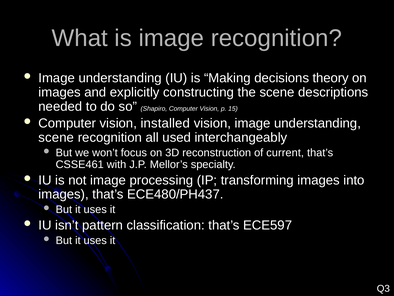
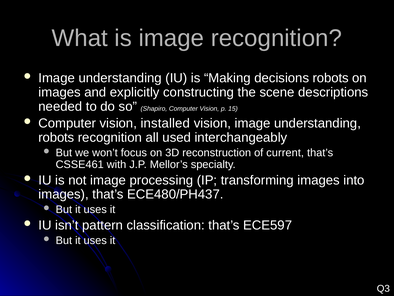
decisions theory: theory -> robots
scene at (56, 137): scene -> robots
